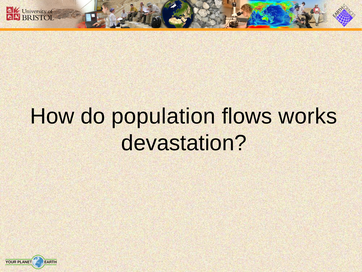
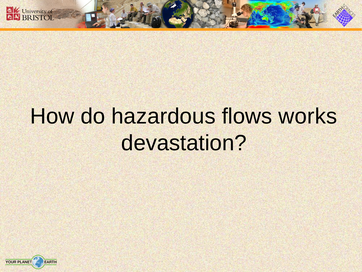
population: population -> hazardous
